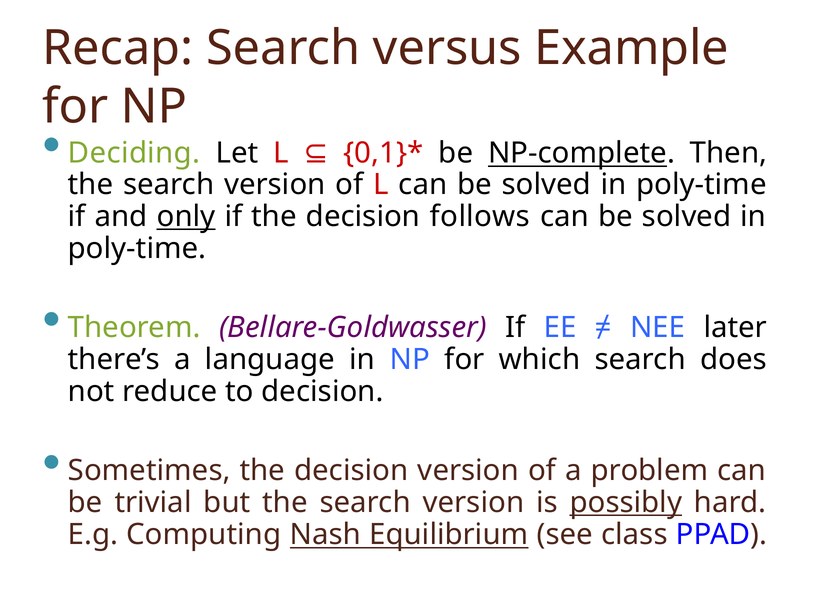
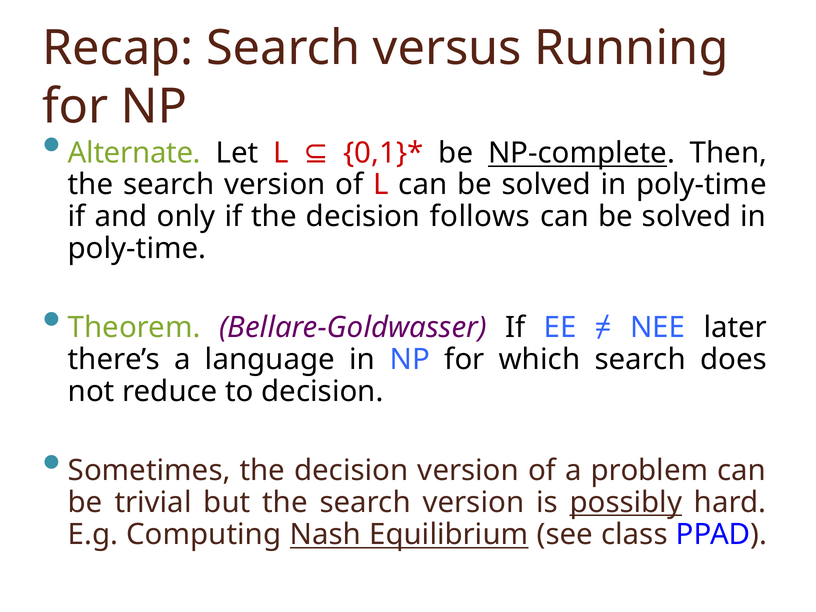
Example: Example -> Running
Deciding: Deciding -> Alternate
only underline: present -> none
